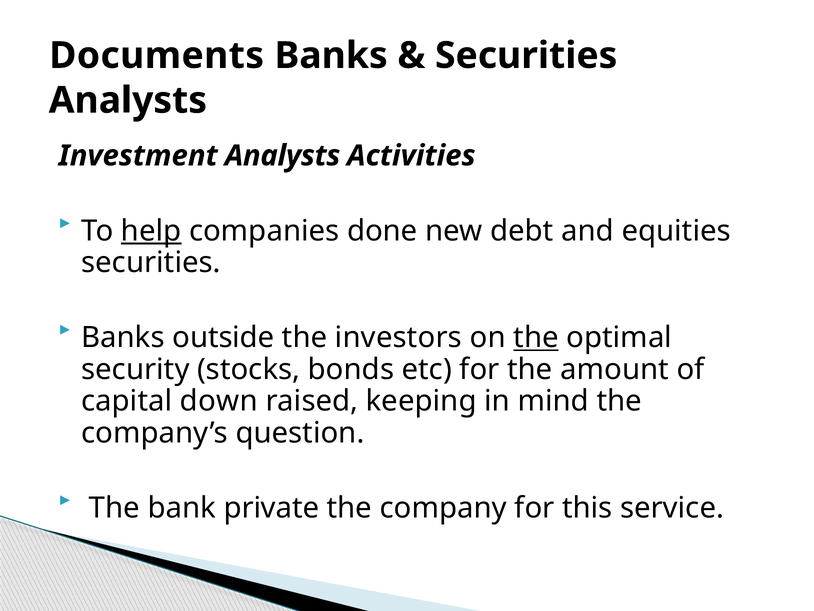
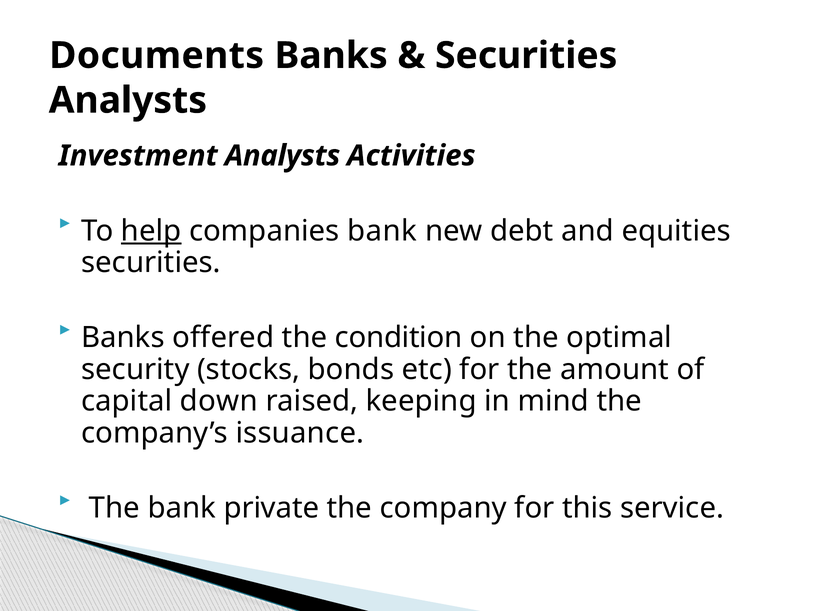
companies done: done -> bank
outside: outside -> offered
investors: investors -> condition
the at (536, 337) underline: present -> none
question: question -> issuance
